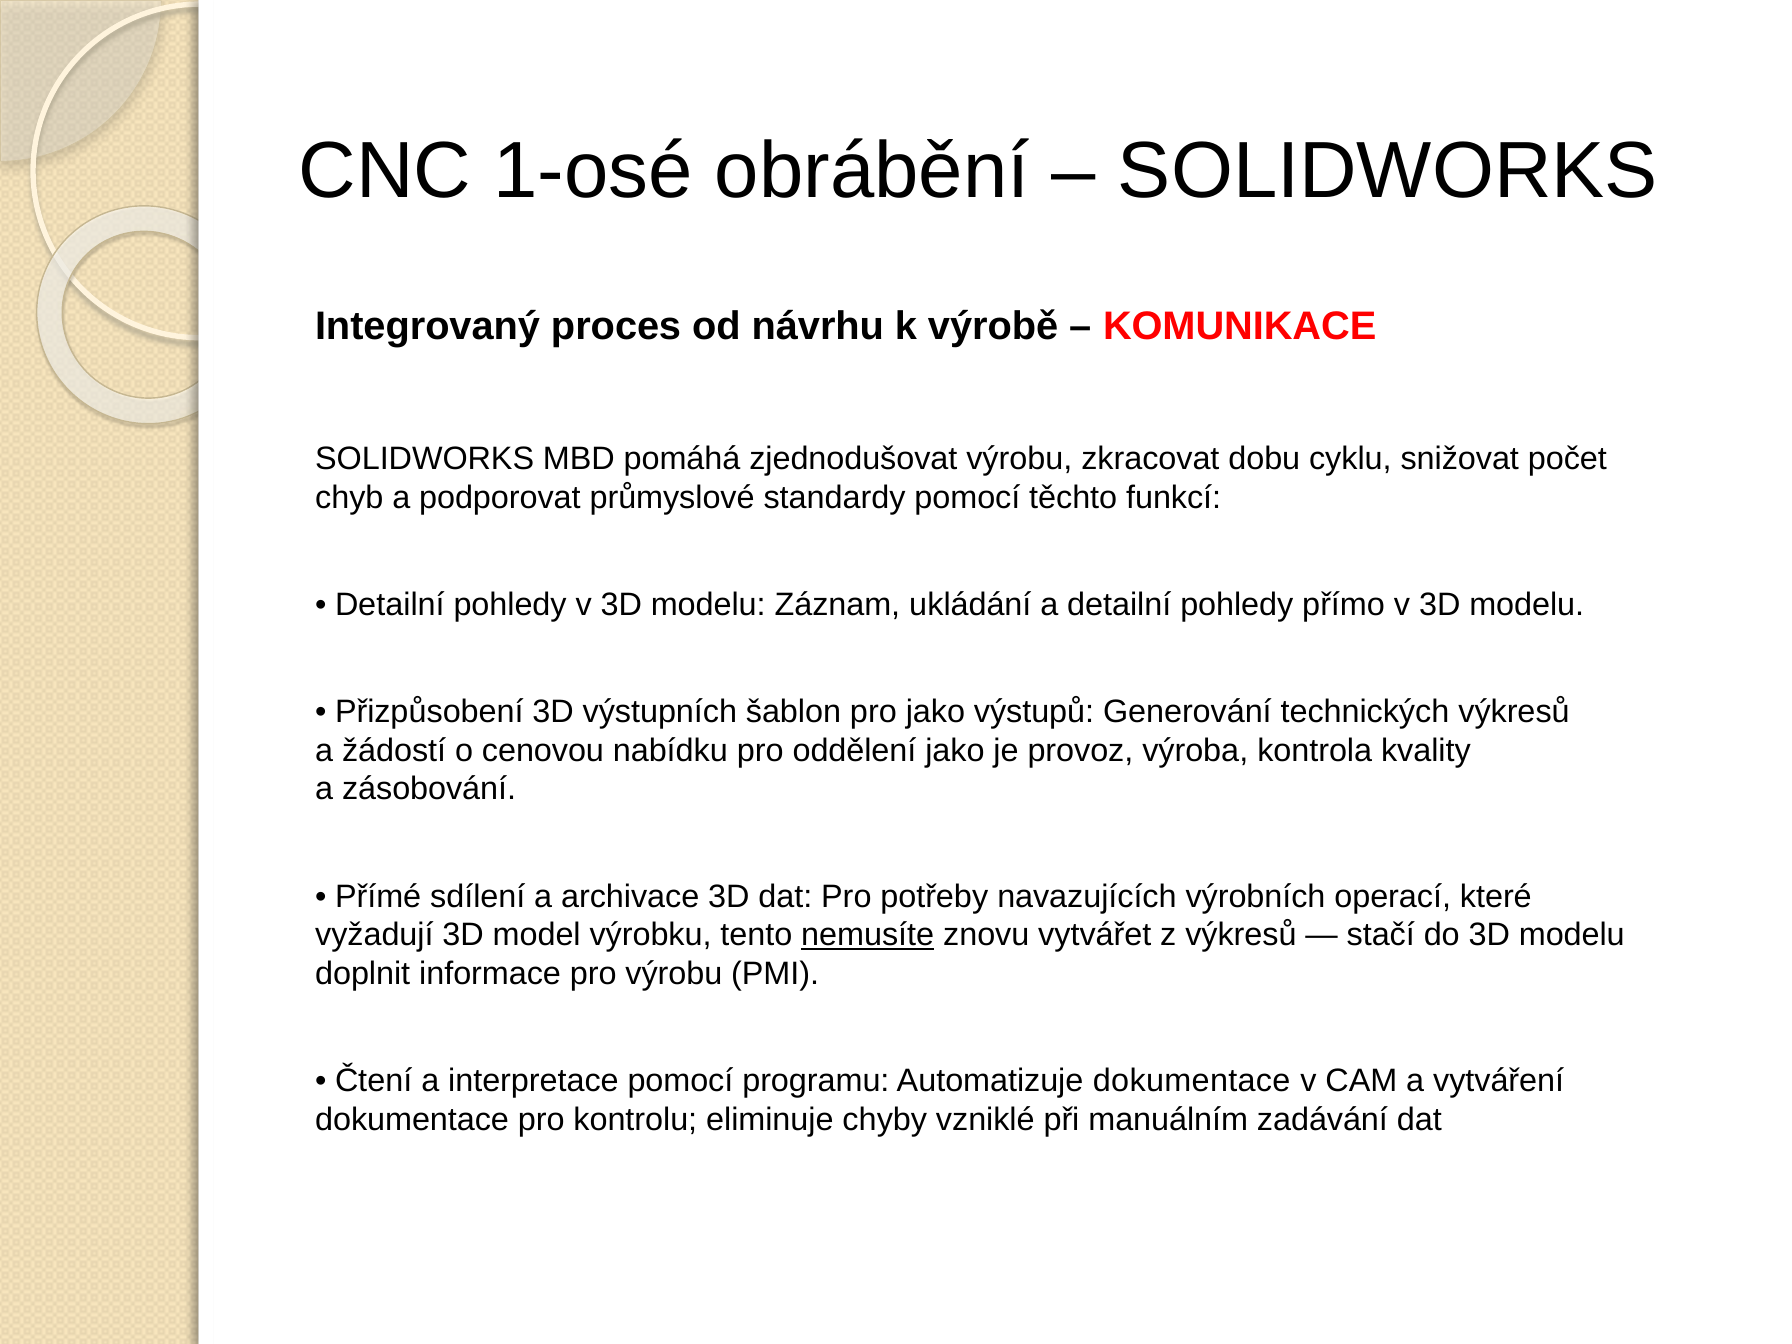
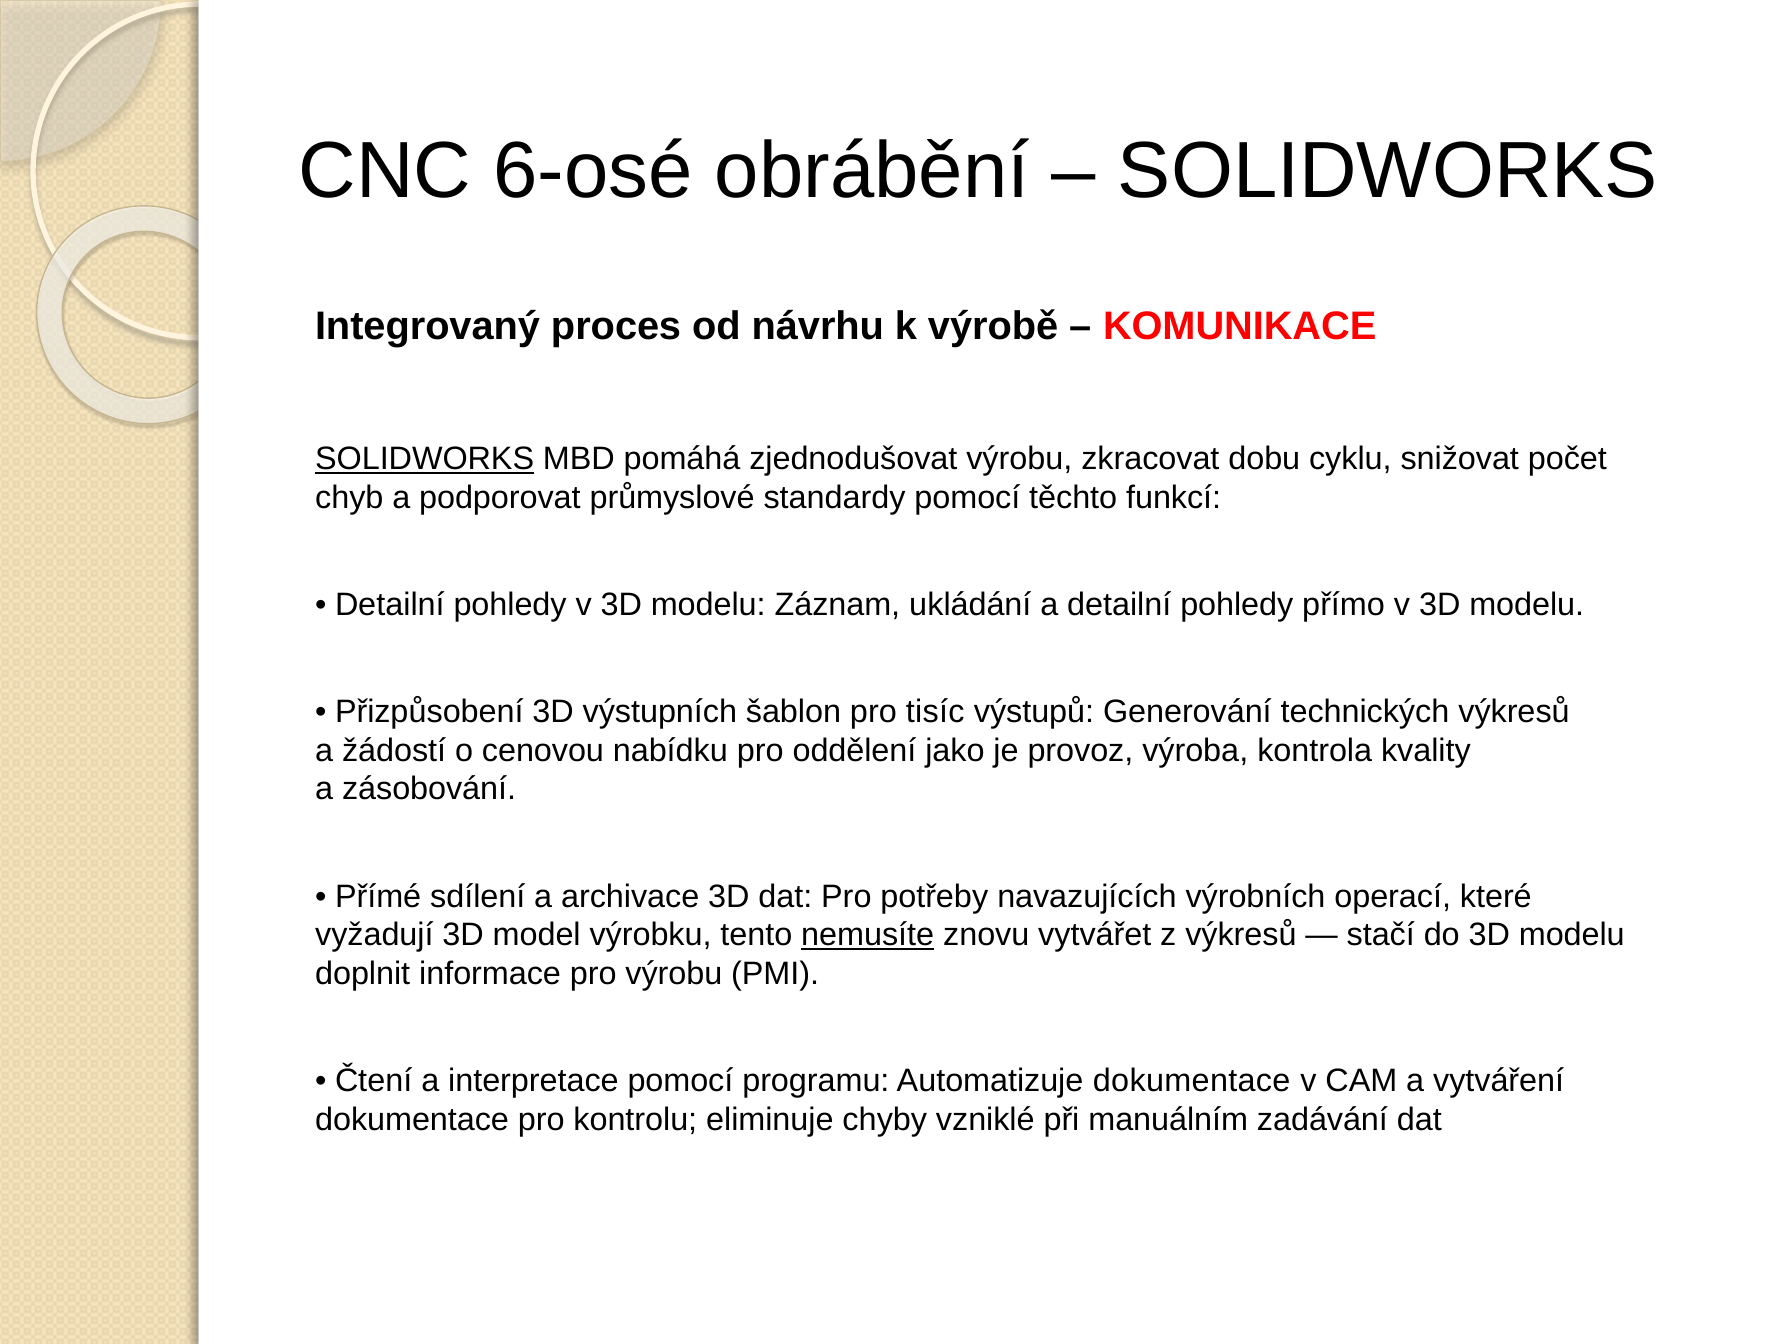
1-osé: 1-osé -> 6-osé
SOLIDWORKS at (425, 459) underline: none -> present
pro jako: jako -> tisíc
